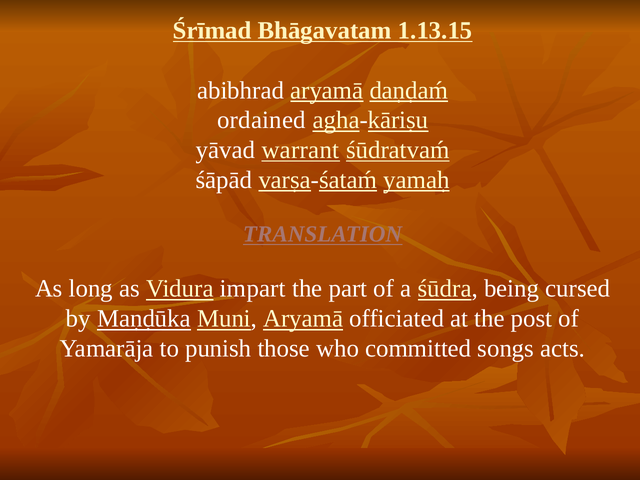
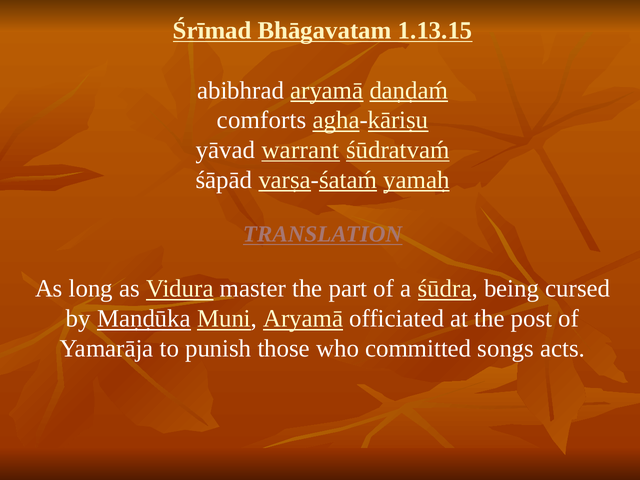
ordained: ordained -> comforts
impart: impart -> master
